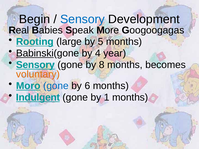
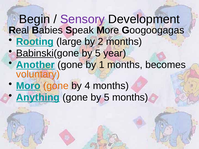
Sensory at (82, 19) colour: blue -> purple
5: 5 -> 2
Babinski(gone by 4: 4 -> 5
Sensory at (35, 65): Sensory -> Another
8: 8 -> 1
gone at (56, 86) colour: blue -> orange
6: 6 -> 4
Indulgent: Indulgent -> Anything
gone by 1: 1 -> 5
